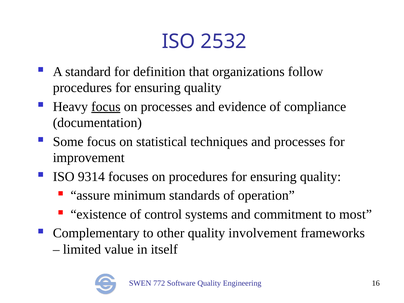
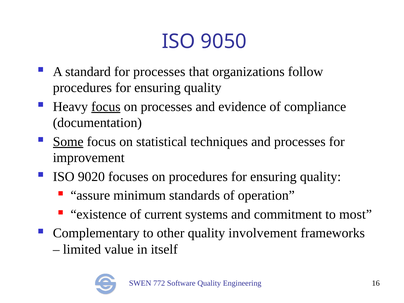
2532: 2532 -> 9050
for definition: definition -> processes
Some underline: none -> present
9314: 9314 -> 9020
control: control -> current
